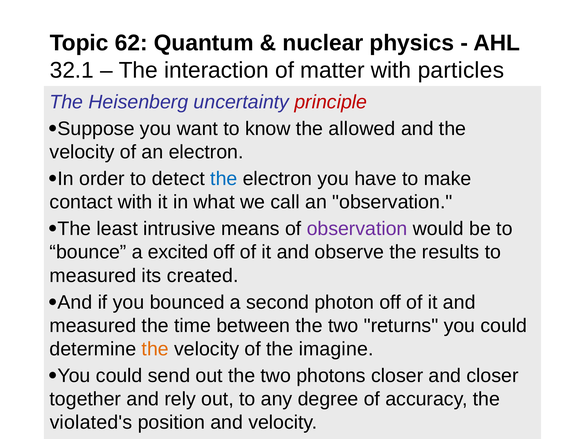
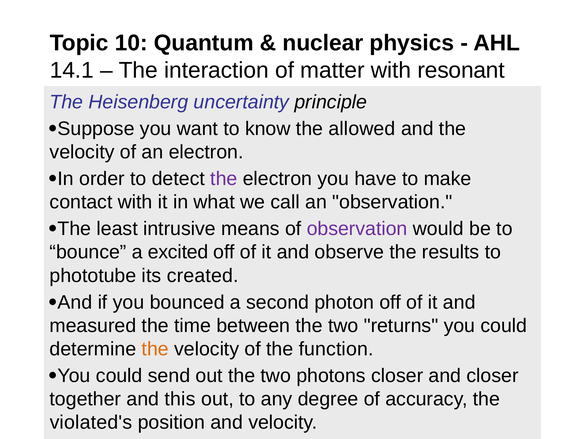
62: 62 -> 10
32.1: 32.1 -> 14.1
particles: particles -> resonant
principle colour: red -> black
the at (224, 179) colour: blue -> purple
measured at (93, 275): measured -> phototube
imagine: imagine -> function
rely: rely -> this
